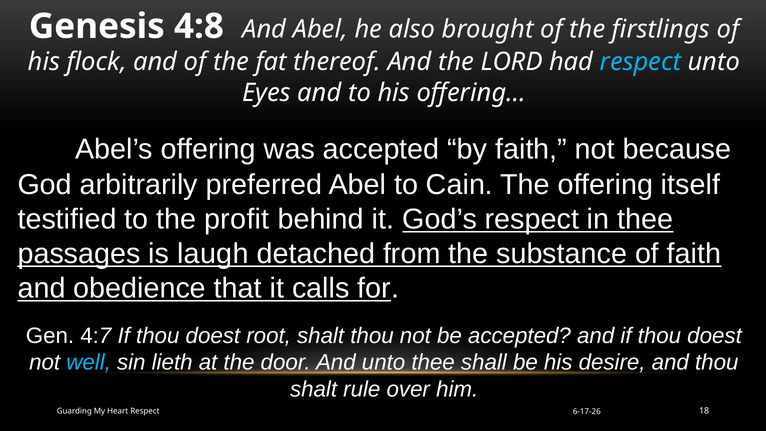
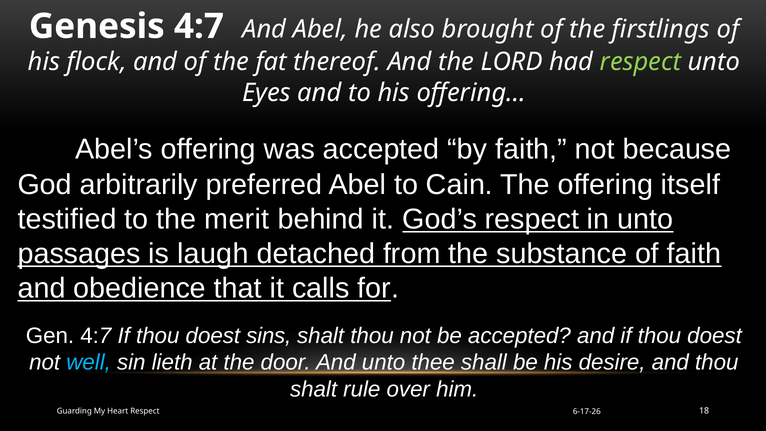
Genesis 4:8: 4:8 -> 4:7
respect at (640, 62) colour: light blue -> light green
profit: profit -> merit
in thee: thee -> unto
root: root -> sins
